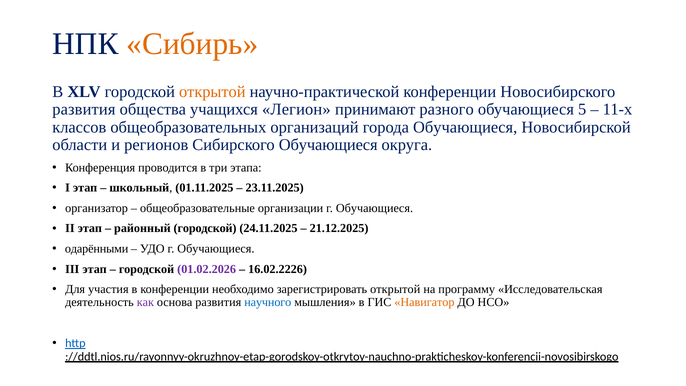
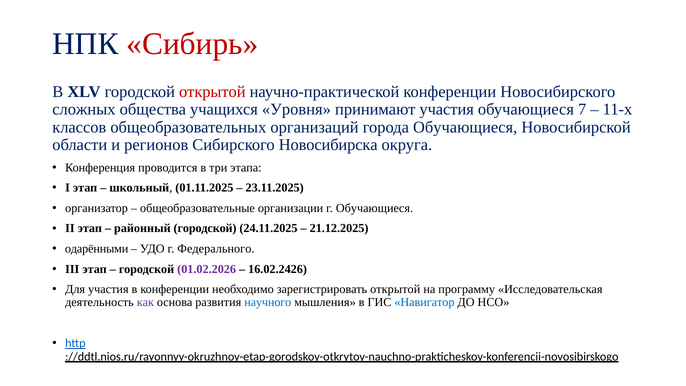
Сибирь colour: orange -> red
открытой at (212, 92) colour: orange -> red
развития at (84, 109): развития -> сложных
Легион: Легион -> Уровня
принимают разного: разного -> участия
5: 5 -> 7
Сибирского Обучающиеся: Обучающиеся -> Новосибирска
УДО г Обучающиеся: Обучающиеся -> Федерального
16.02.2226: 16.02.2226 -> 16.02.2426
Навигатор colour: orange -> blue
